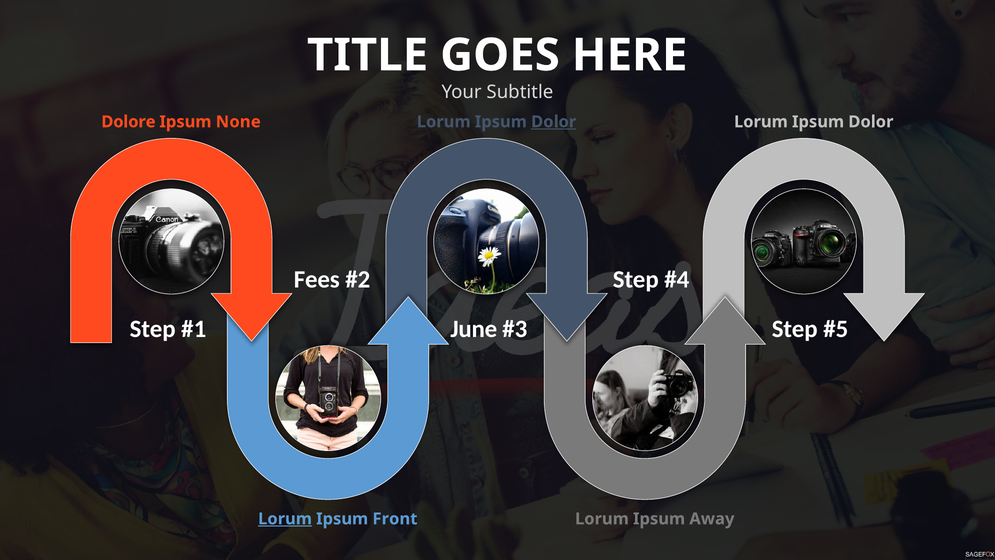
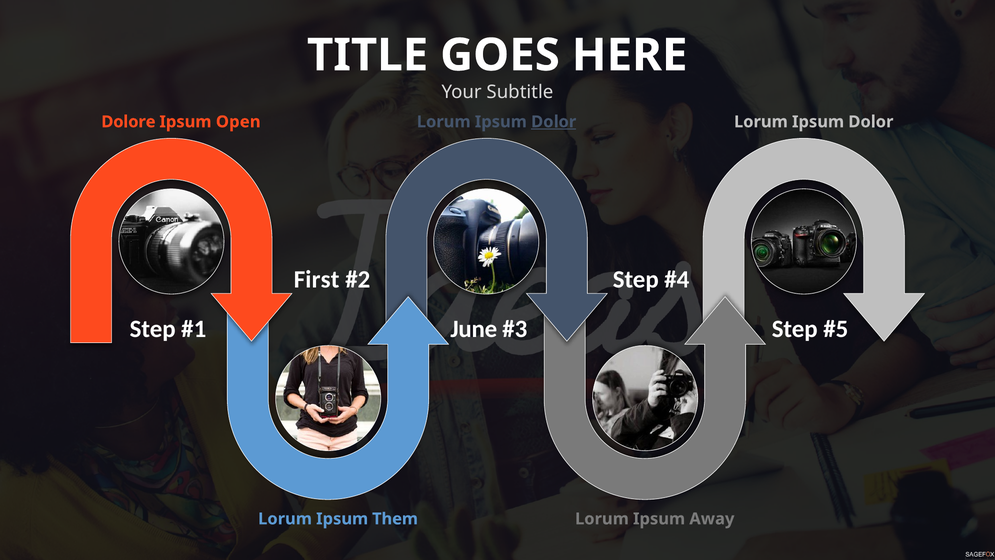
None: None -> Open
Fees: Fees -> First
Lorum at (285, 519) underline: present -> none
Front: Front -> Them
